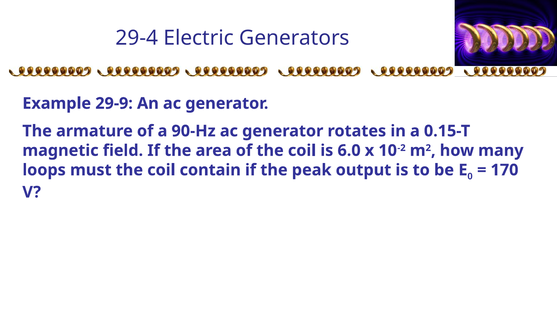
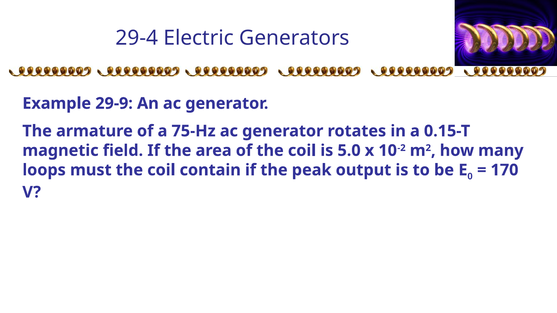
90-Hz: 90-Hz -> 75-Hz
6.0: 6.0 -> 5.0
